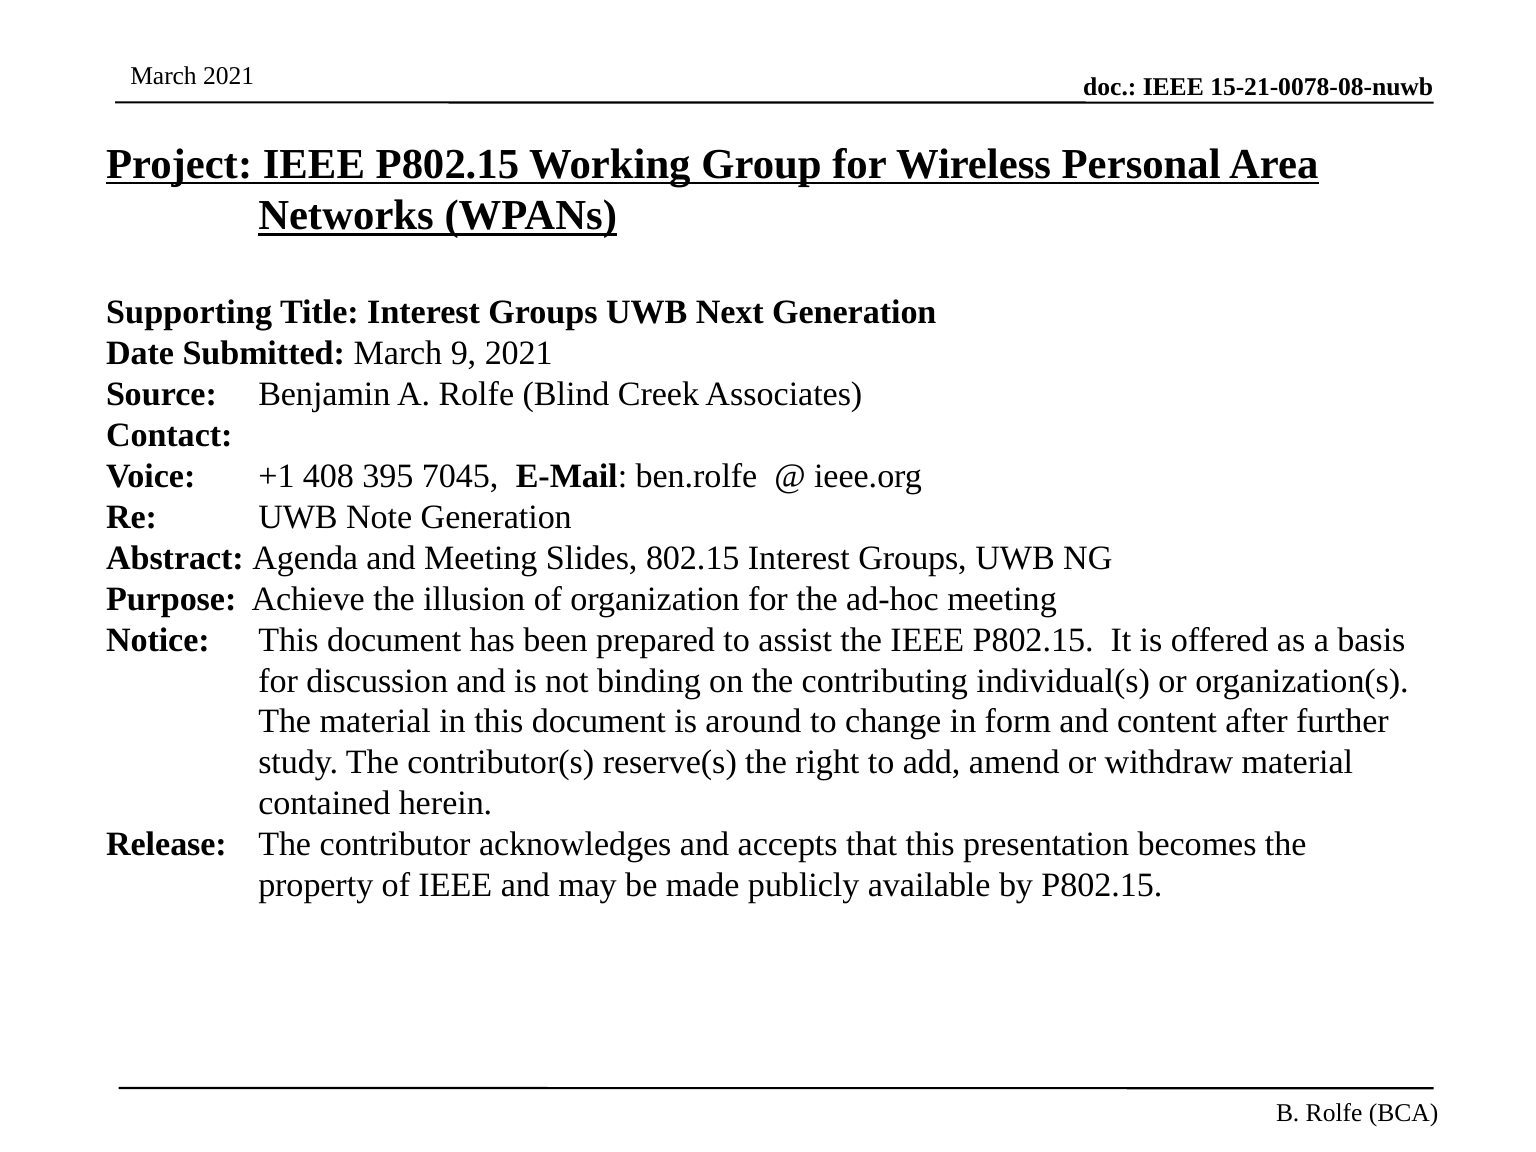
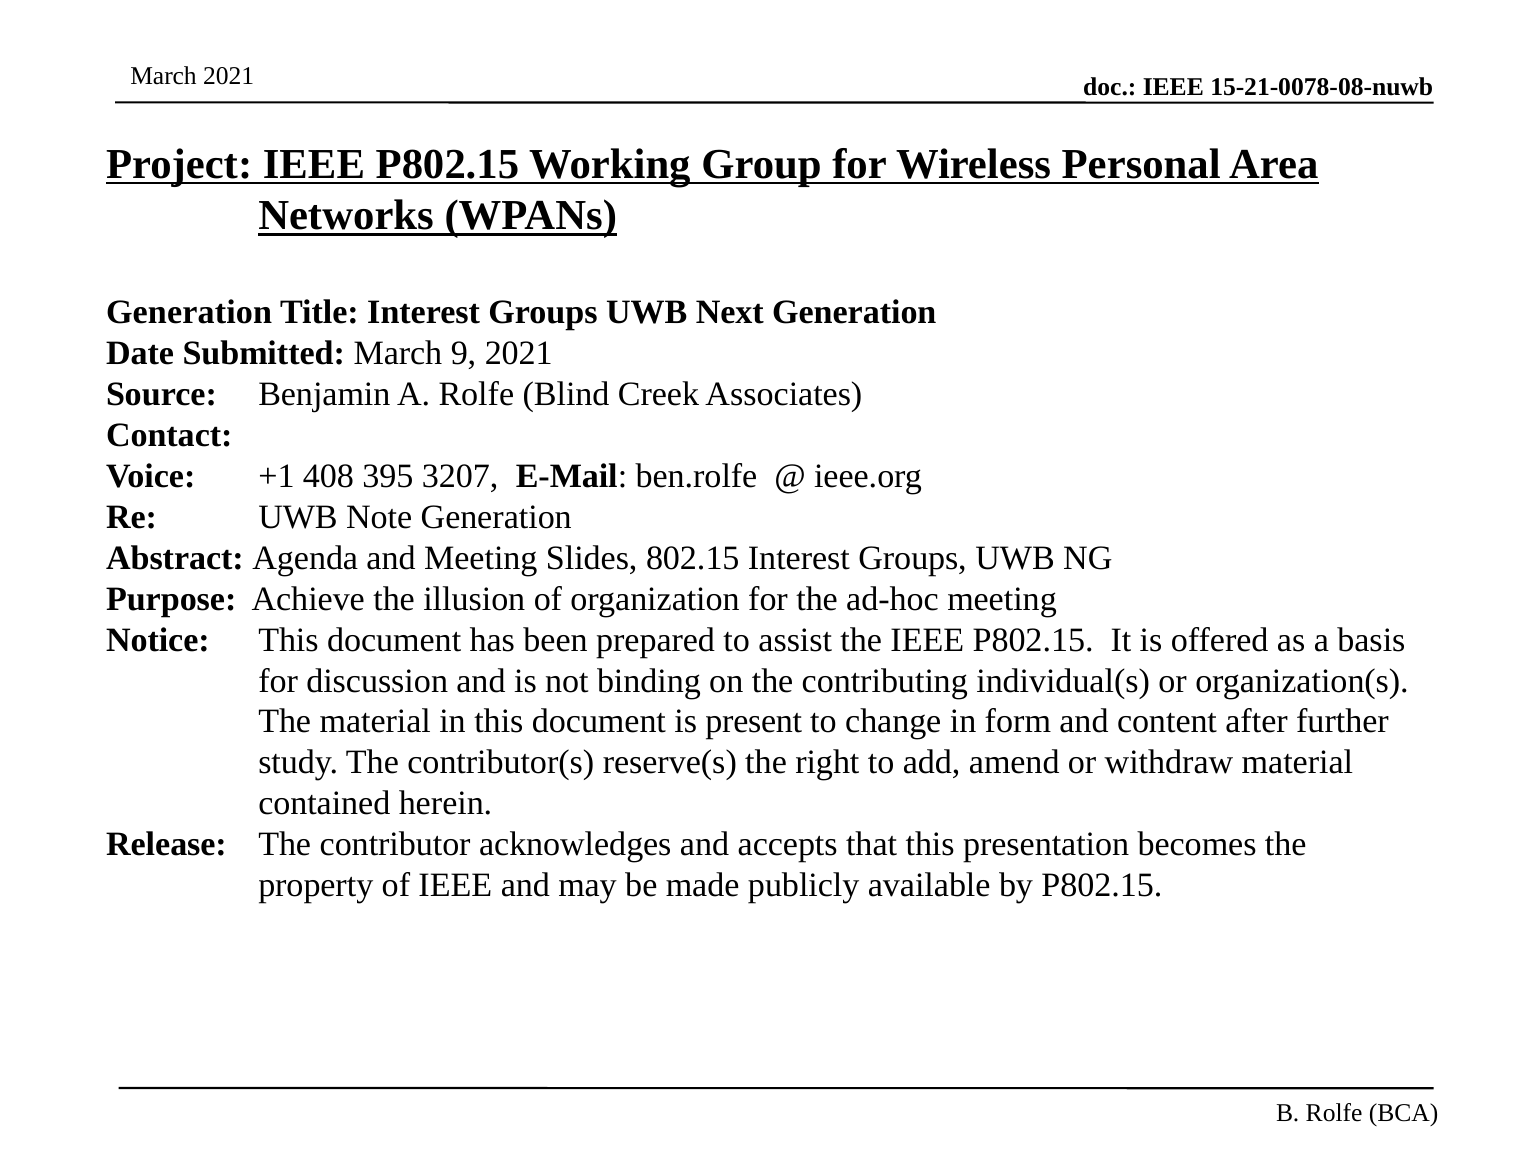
Supporting at (189, 312): Supporting -> Generation
7045: 7045 -> 3207
around: around -> present
